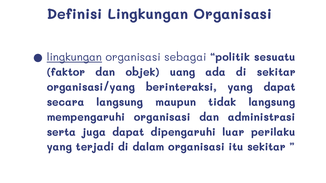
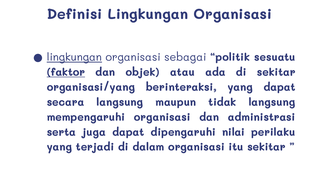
faktor underline: none -> present
uang: uang -> atau
luar: luar -> nilai
